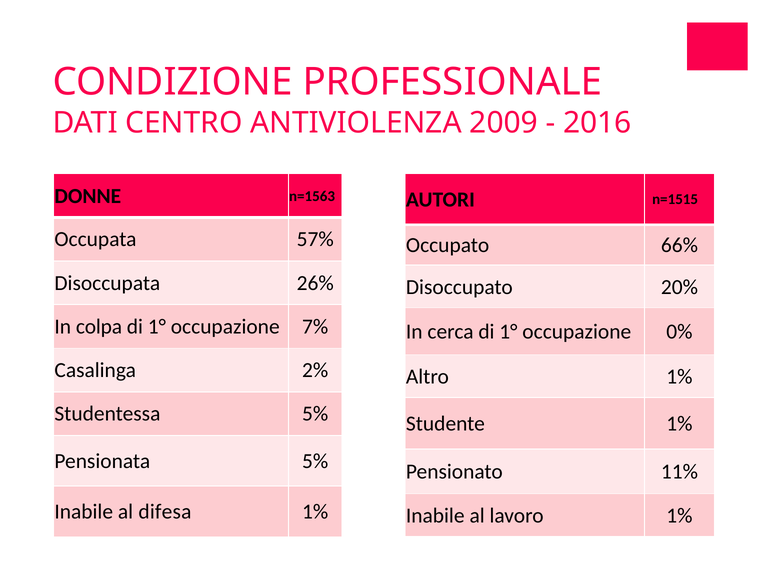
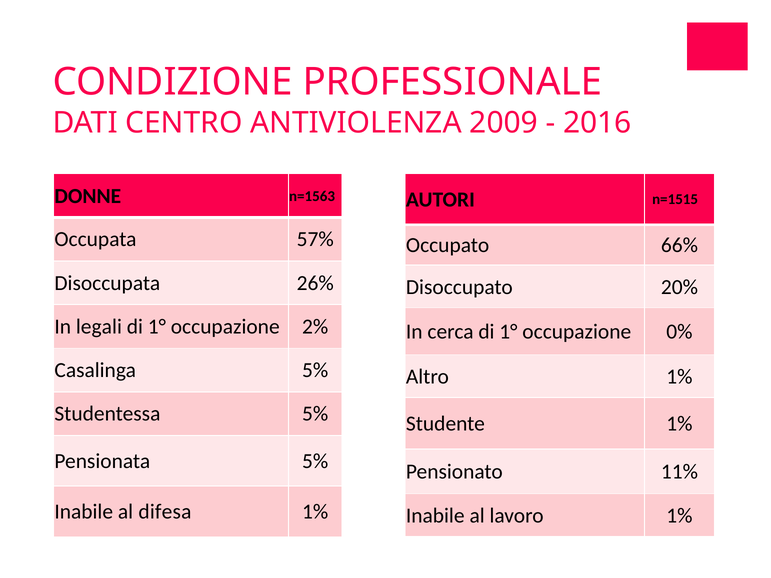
colpa: colpa -> legali
7%: 7% -> 2%
Casalinga 2%: 2% -> 5%
